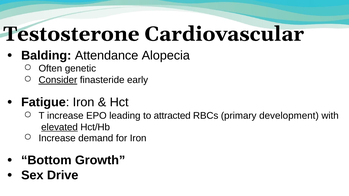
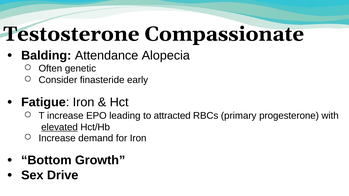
Cardiovascular: Cardiovascular -> Compassionate
Consider underline: present -> none
development: development -> progesterone
